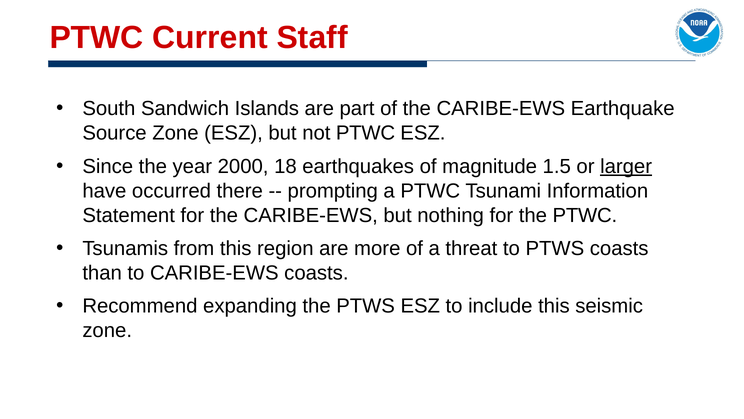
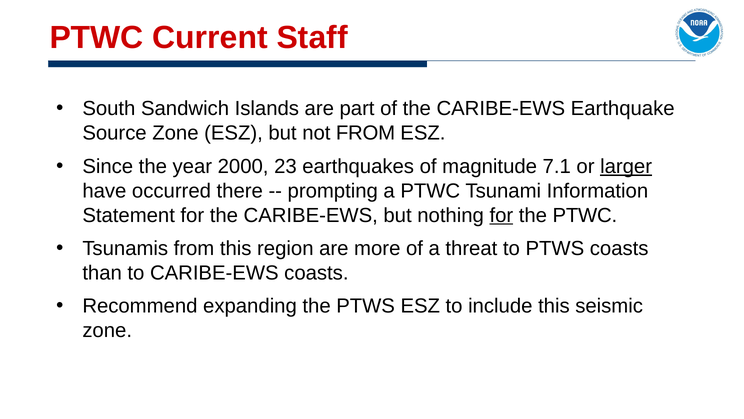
not PTWC: PTWC -> FROM
18: 18 -> 23
1.5: 1.5 -> 7.1
for at (501, 215) underline: none -> present
